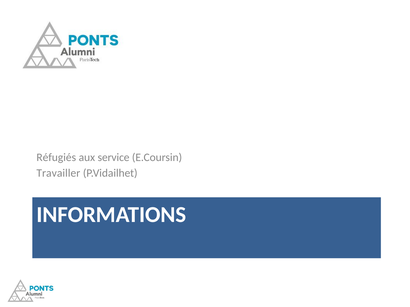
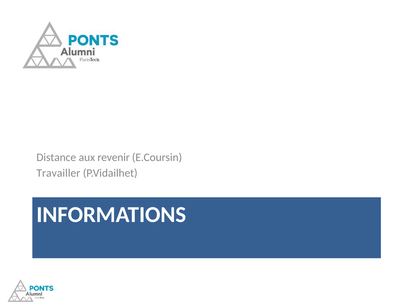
Réfugiés: Réfugiés -> Distance
service: service -> revenir
